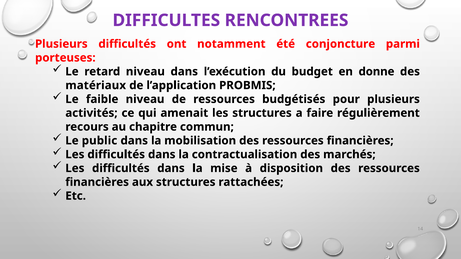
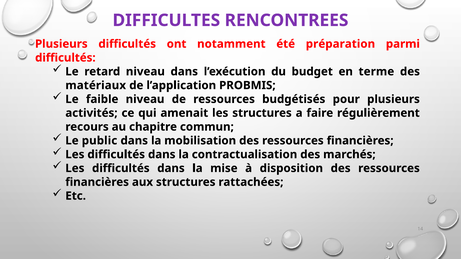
conjoncture: conjoncture -> préparation
porteuses at (65, 58): porteuses -> difficultés
donne: donne -> terme
